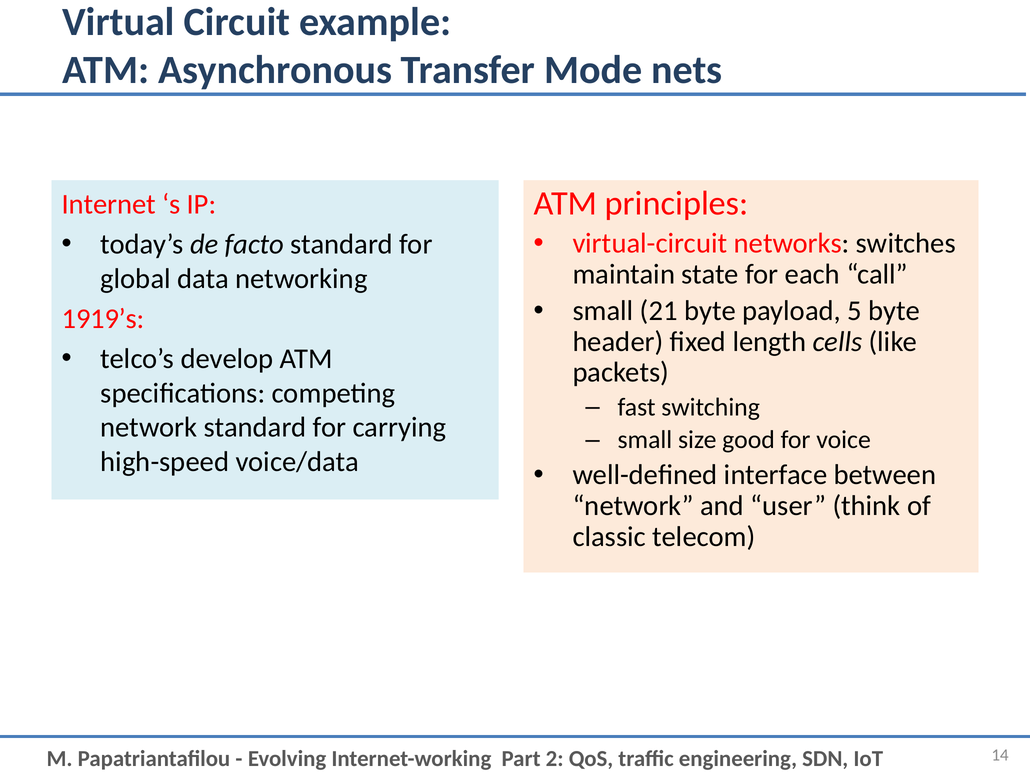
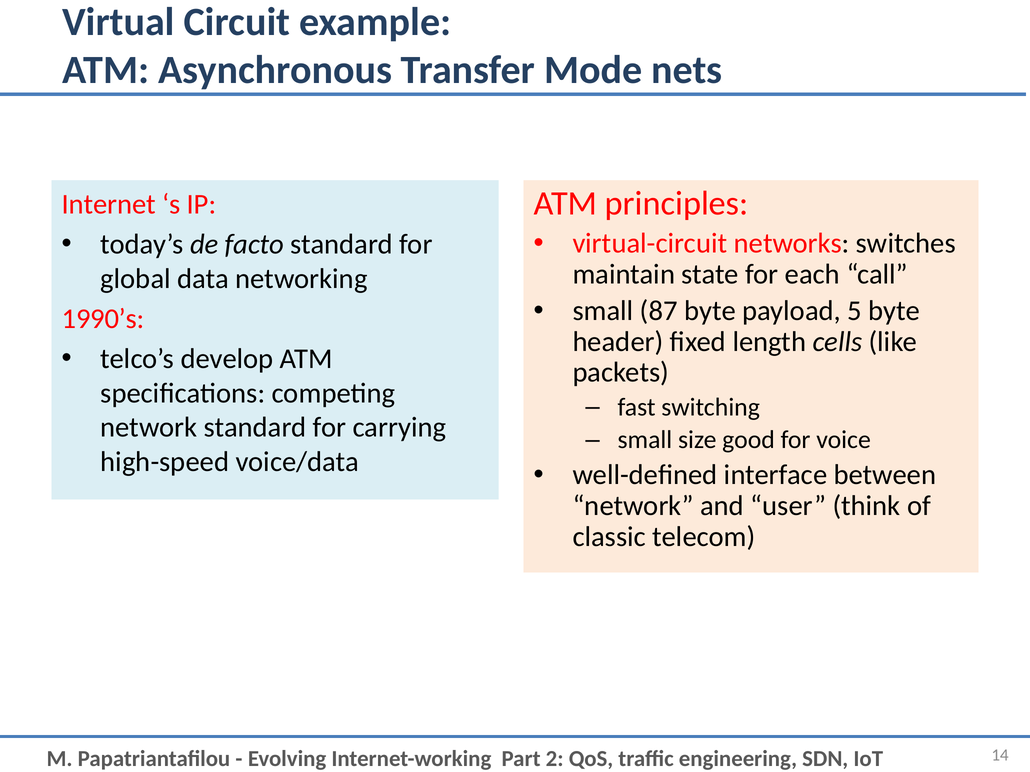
21: 21 -> 87
1919’s: 1919’s -> 1990’s
